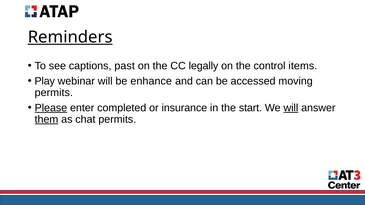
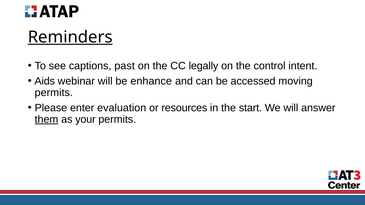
items: items -> intent
Play: Play -> Aids
Please underline: present -> none
completed: completed -> evaluation
insurance: insurance -> resources
will at (291, 108) underline: present -> none
chat: chat -> your
